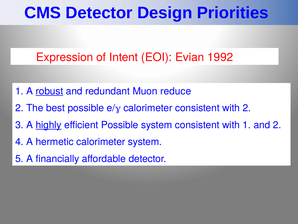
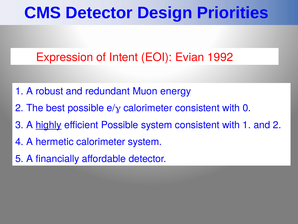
robust underline: present -> none
reduce: reduce -> energy
with 2: 2 -> 0
